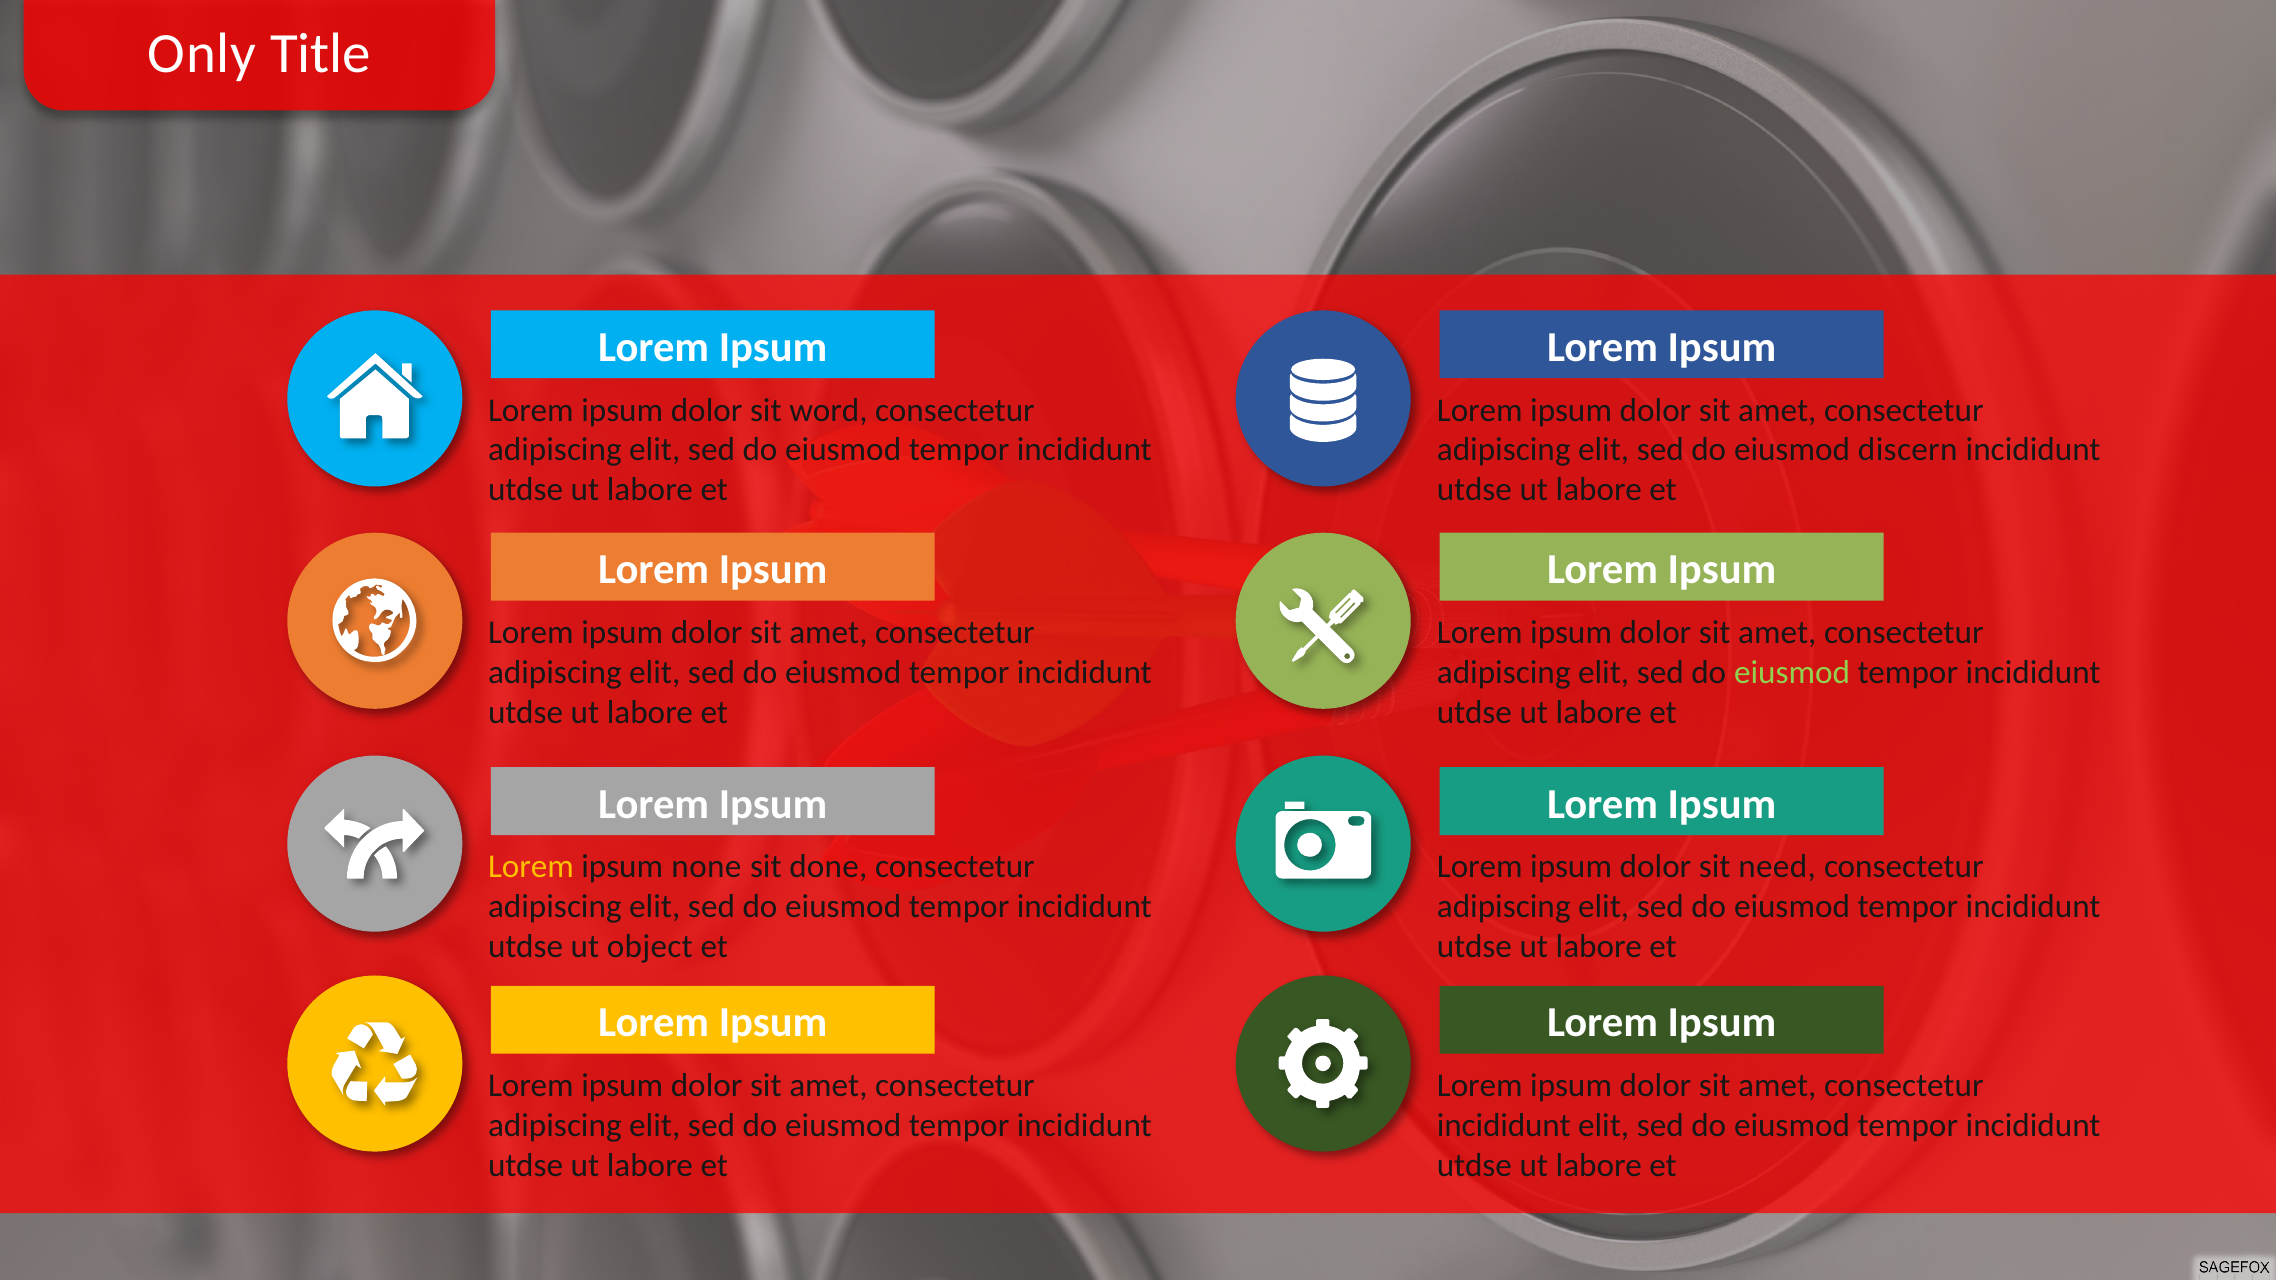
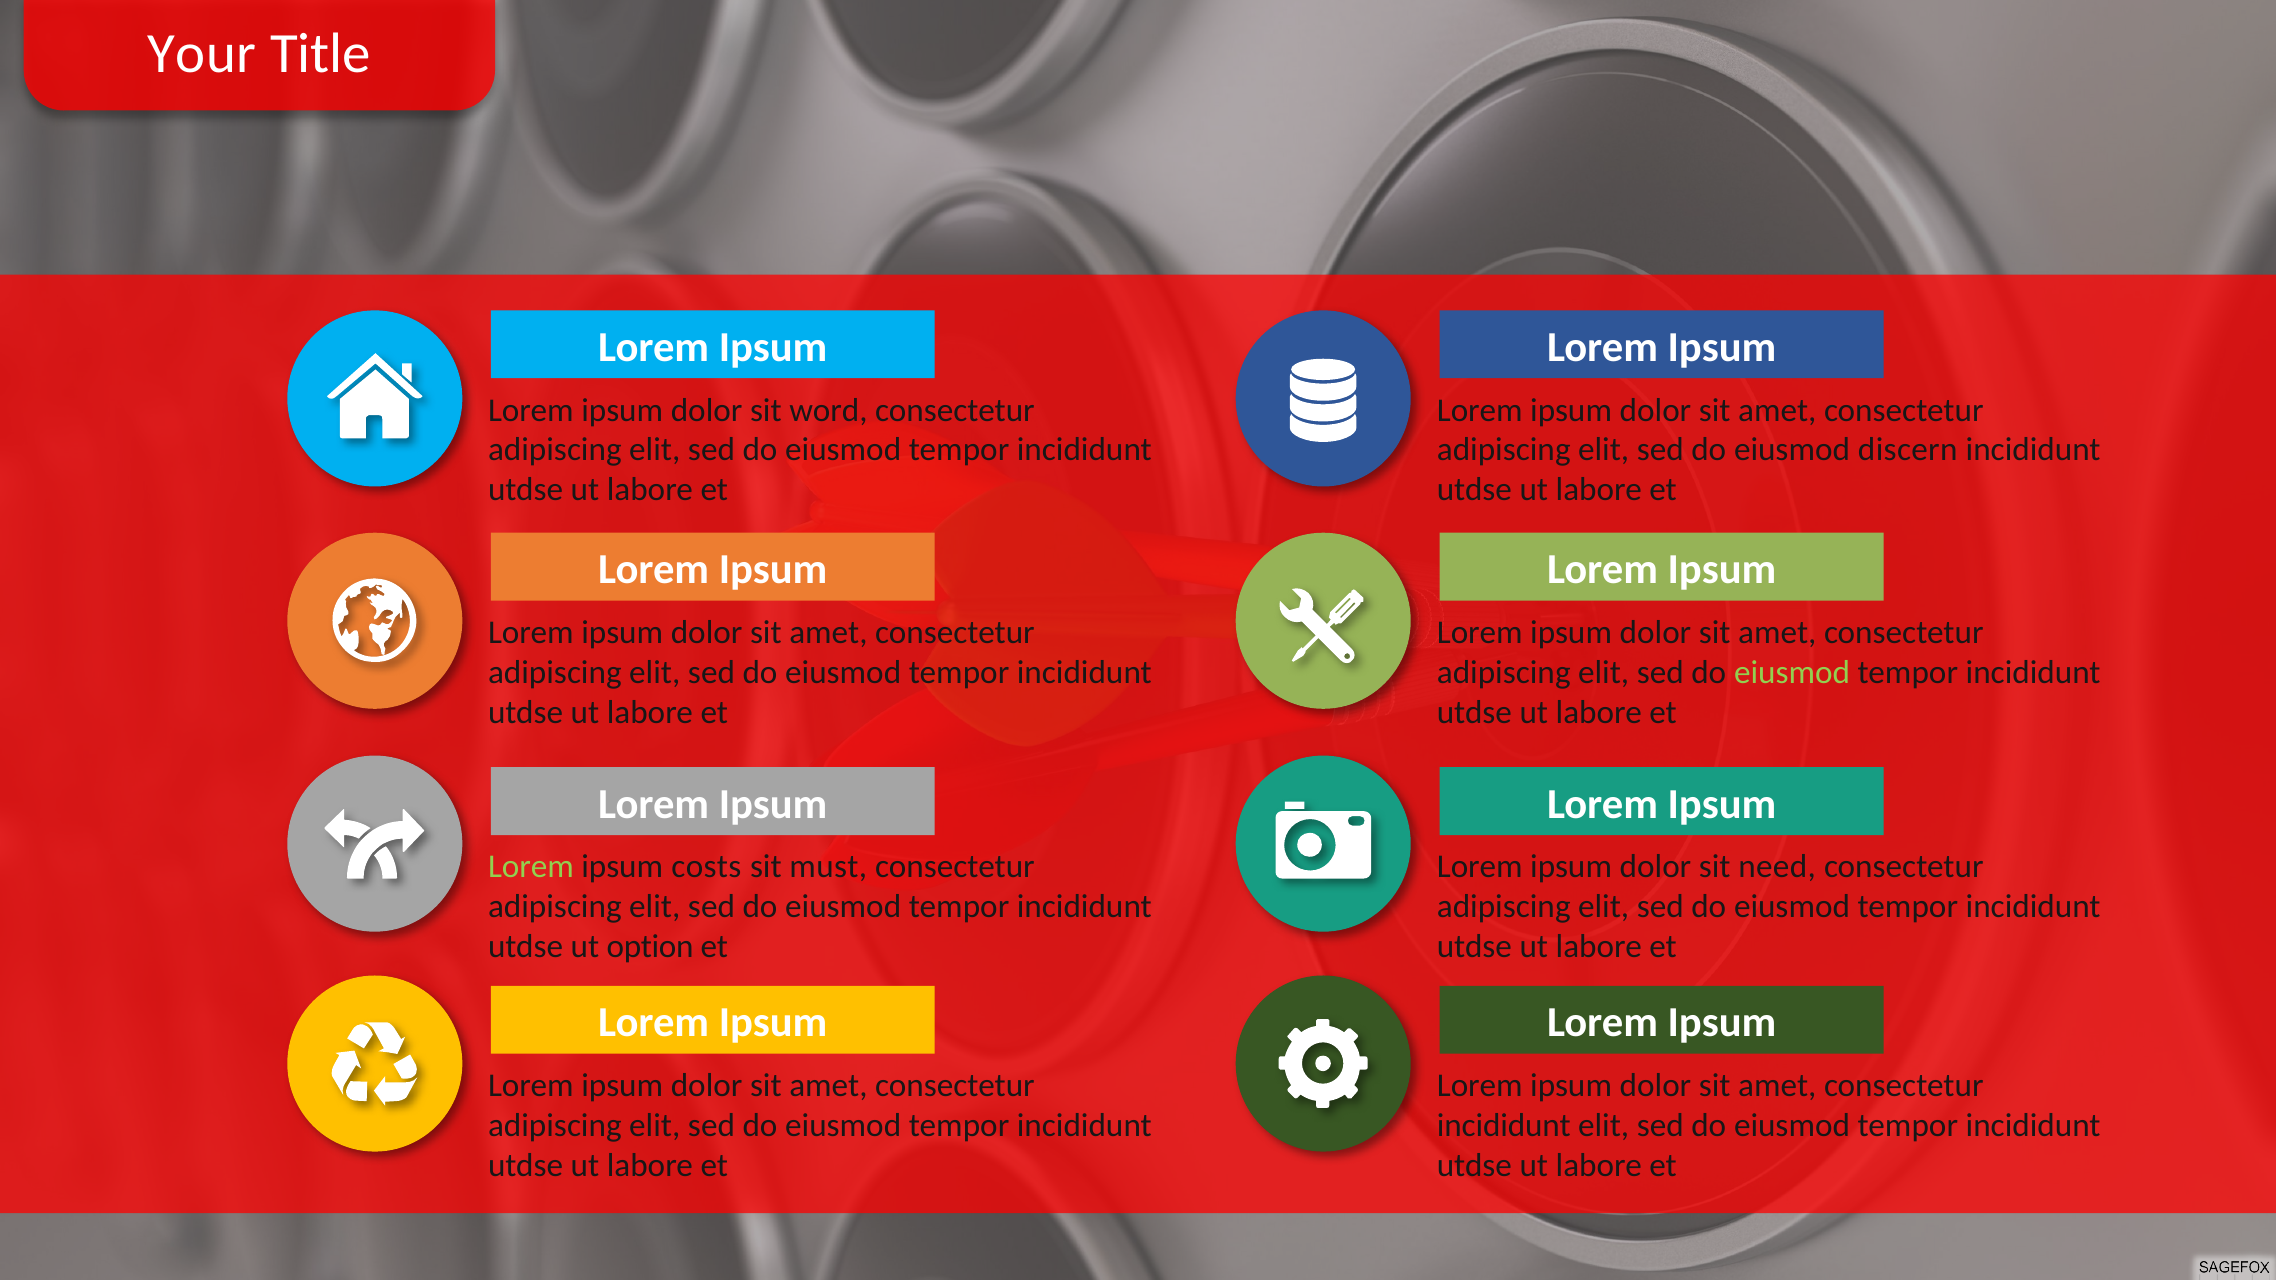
Only: Only -> Your
Lorem at (531, 867) colour: yellow -> light green
none: none -> costs
done: done -> must
object: object -> option
